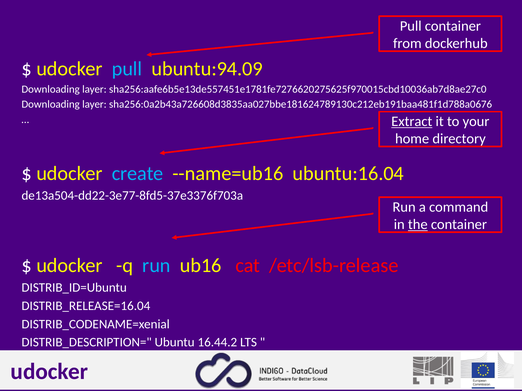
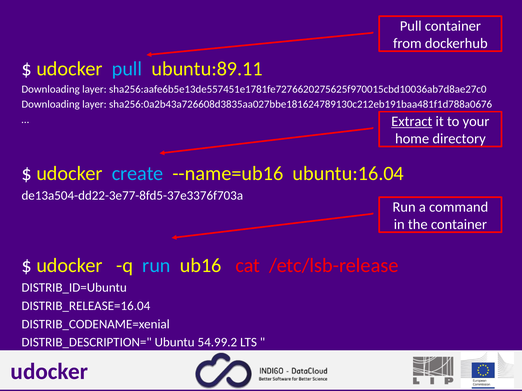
ubuntu:94.09: ubuntu:94.09 -> ubuntu:89.11
the underline: present -> none
16.44.2: 16.44.2 -> 54.99.2
